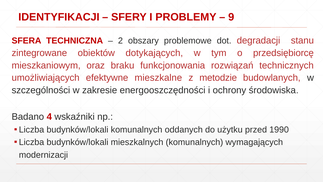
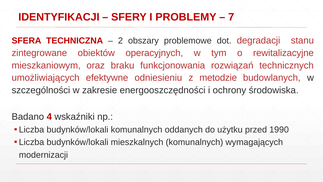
9: 9 -> 7
dotykających: dotykających -> operacyjnych
przedsiębiorcę: przedsiębiorcę -> rewitalizacyjne
mieszkalne: mieszkalne -> odniesieniu
